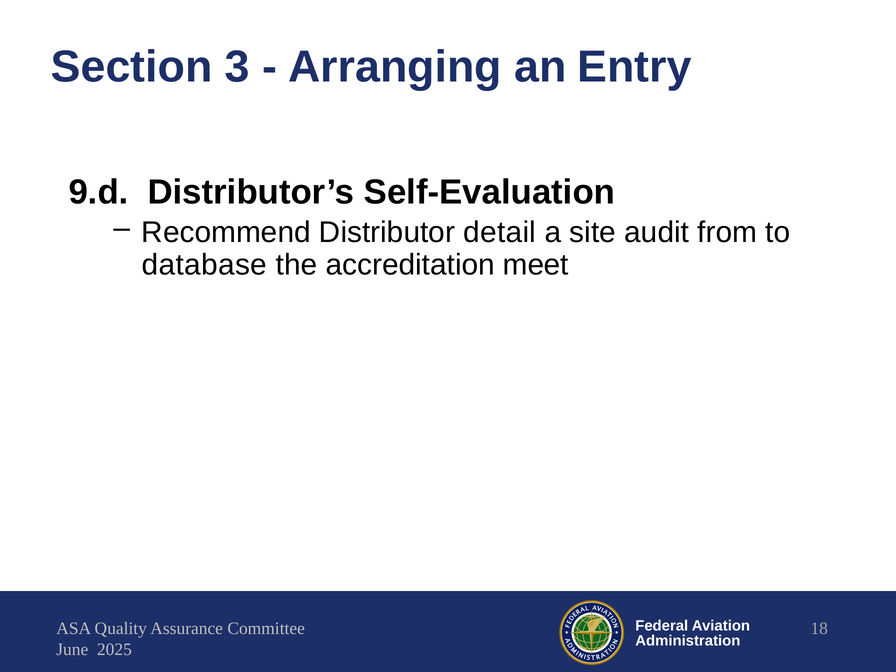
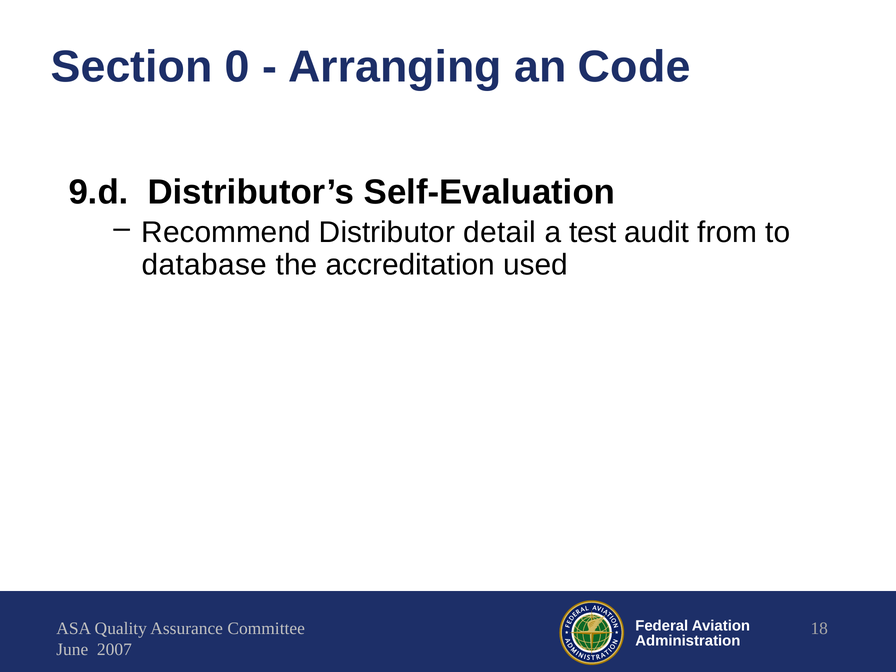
3: 3 -> 0
Entry: Entry -> Code
site: site -> test
meet: meet -> used
2025: 2025 -> 2007
